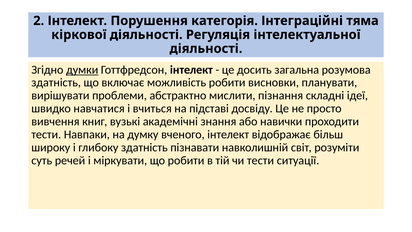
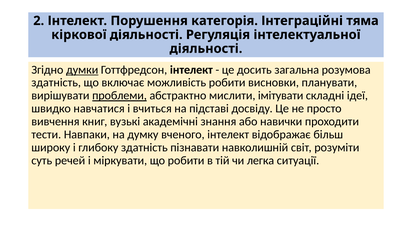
проблеми underline: none -> present
пізнання: пізнання -> імітувати
чи тести: тести -> легка
